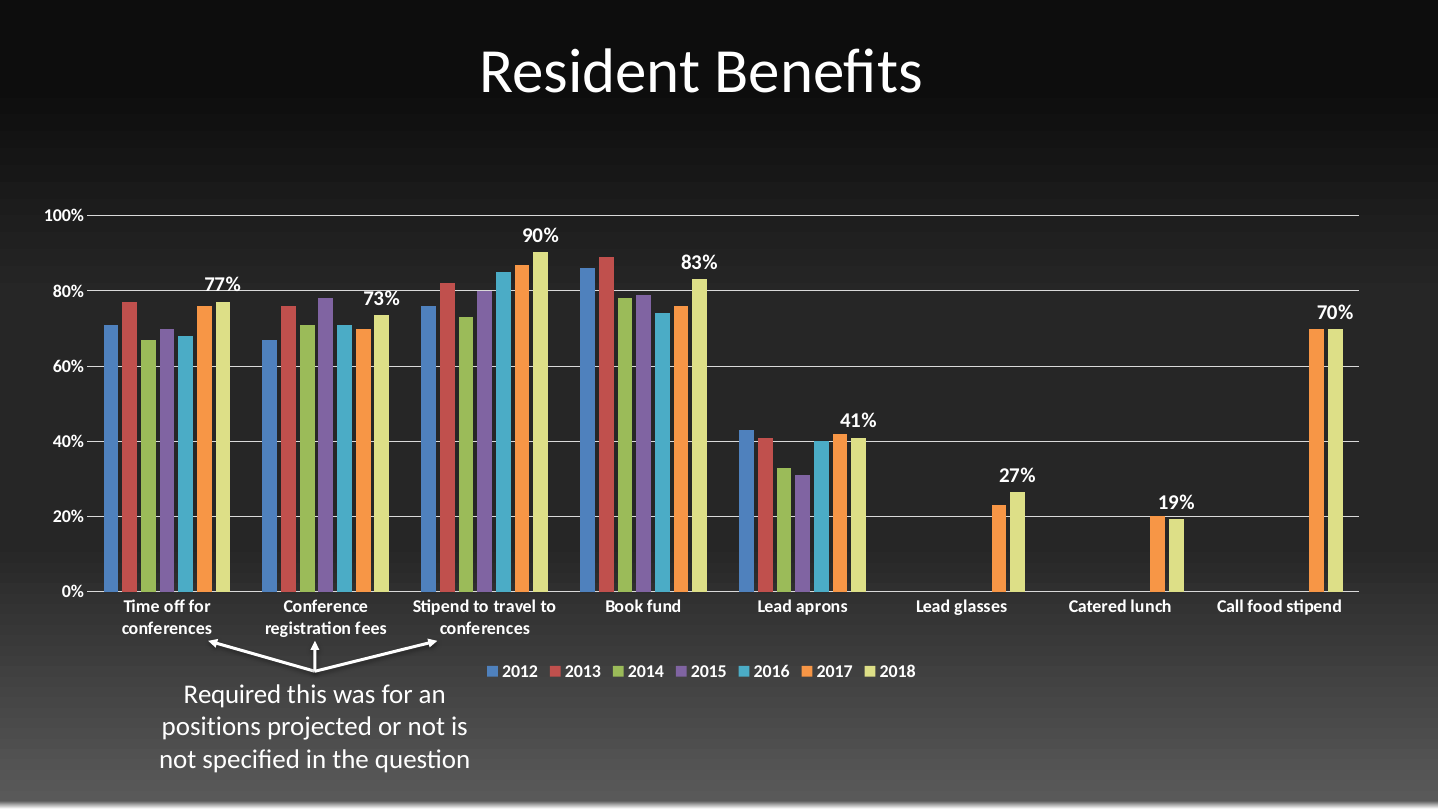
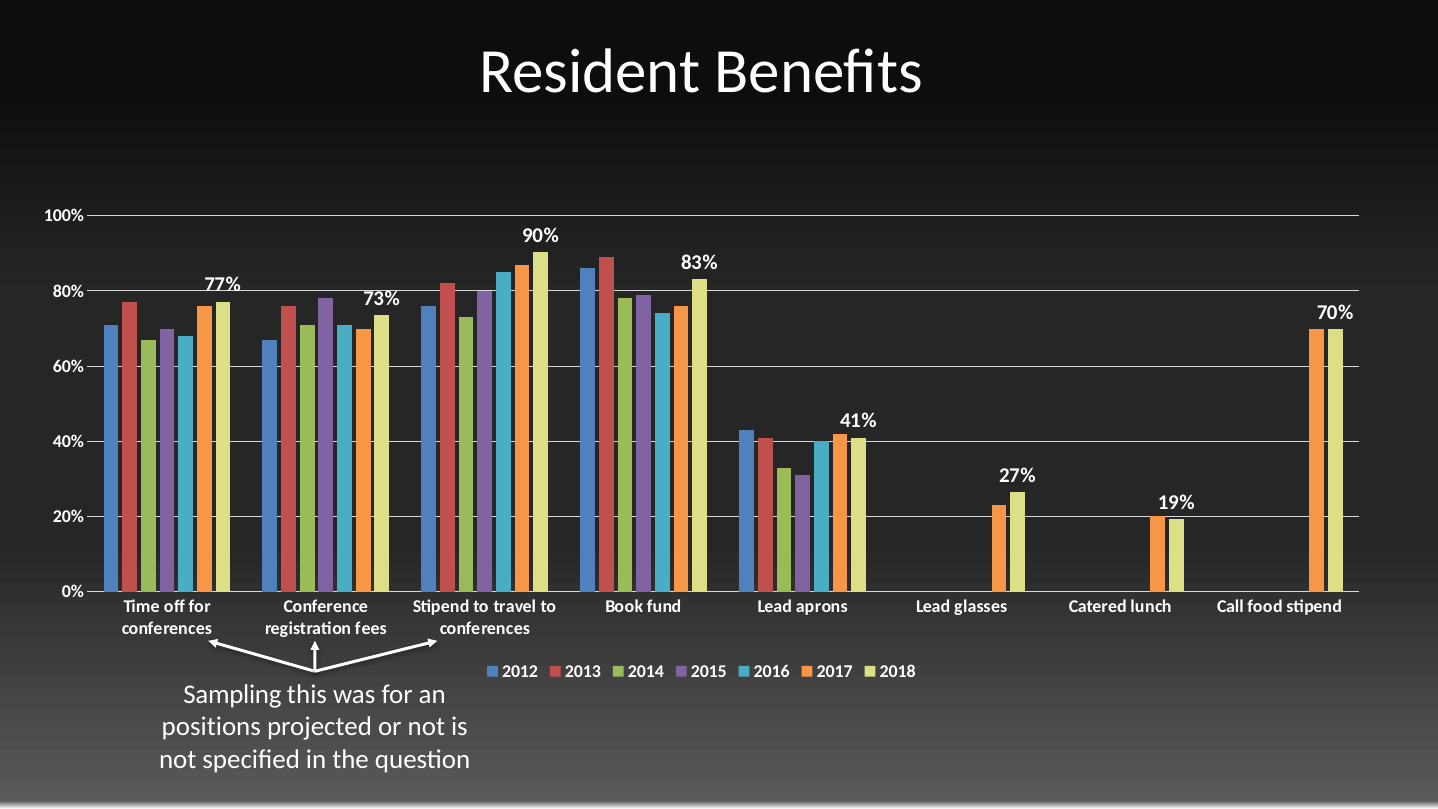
Required: Required -> Sampling
